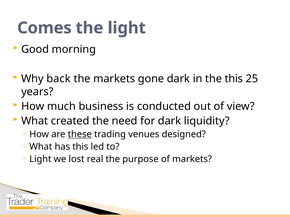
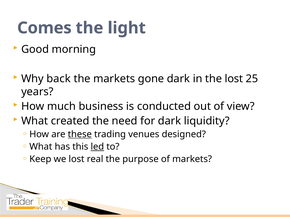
the this: this -> lost
led underline: none -> present
Light at (40, 159): Light -> Keep
